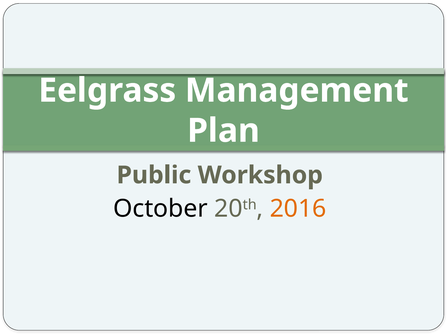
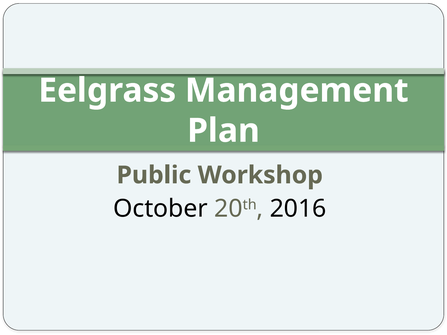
2016 colour: orange -> black
